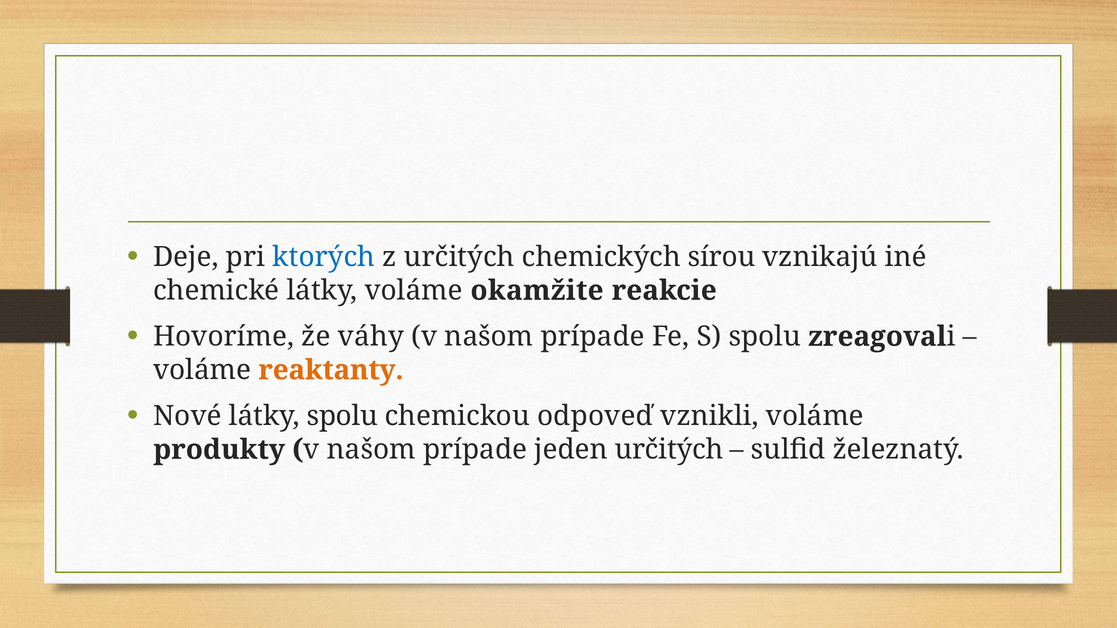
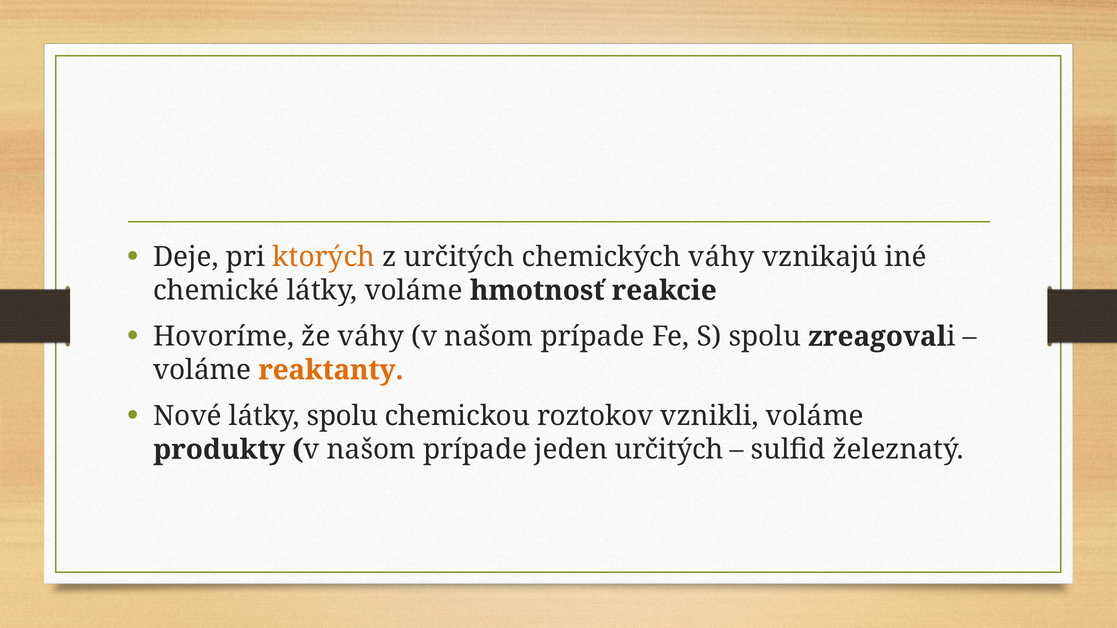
ktorých colour: blue -> orange
chemických sírou: sírou -> váhy
okamžite: okamžite -> hmotnosť
odpoveď: odpoveď -> roztokov
